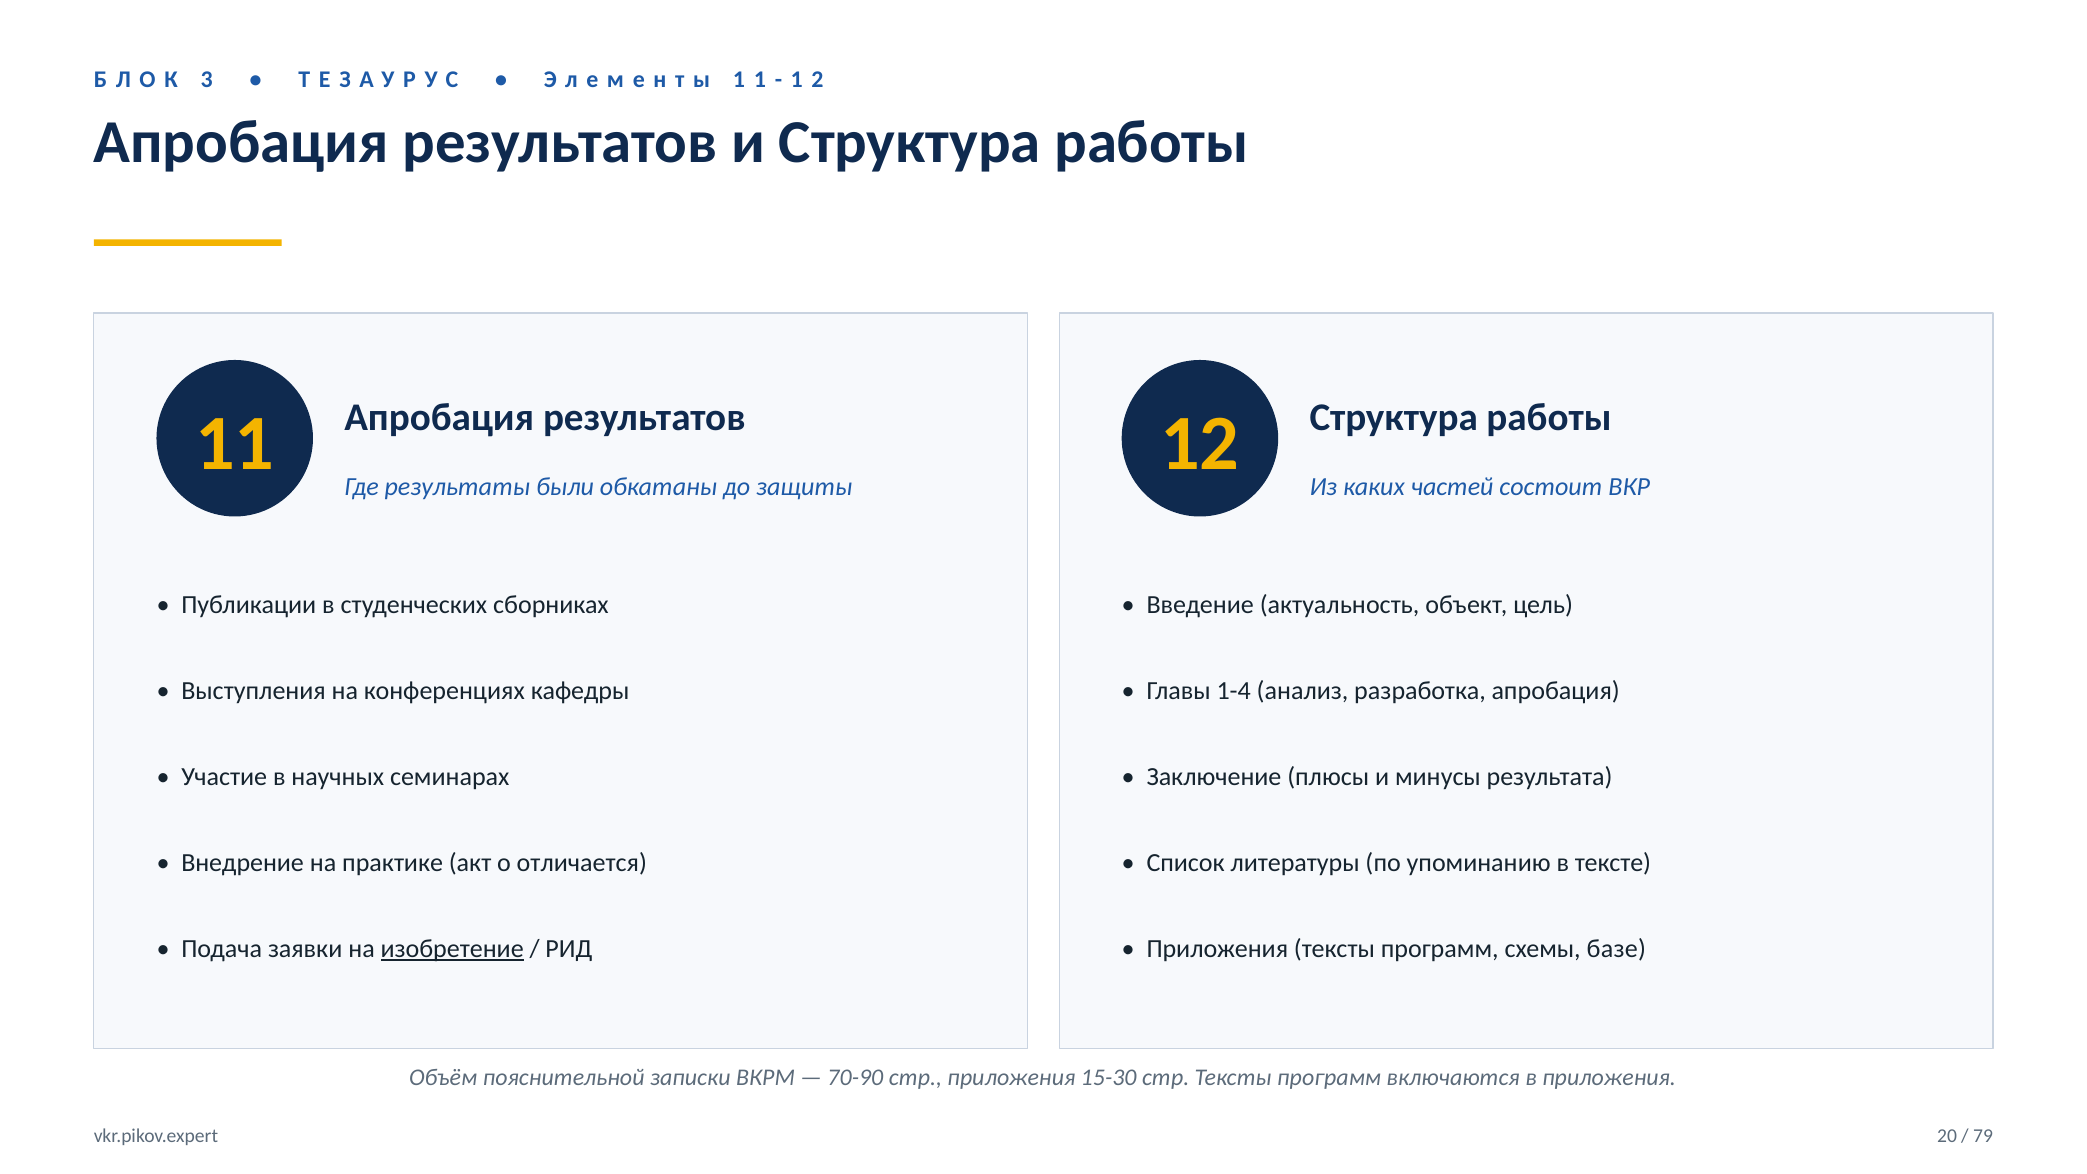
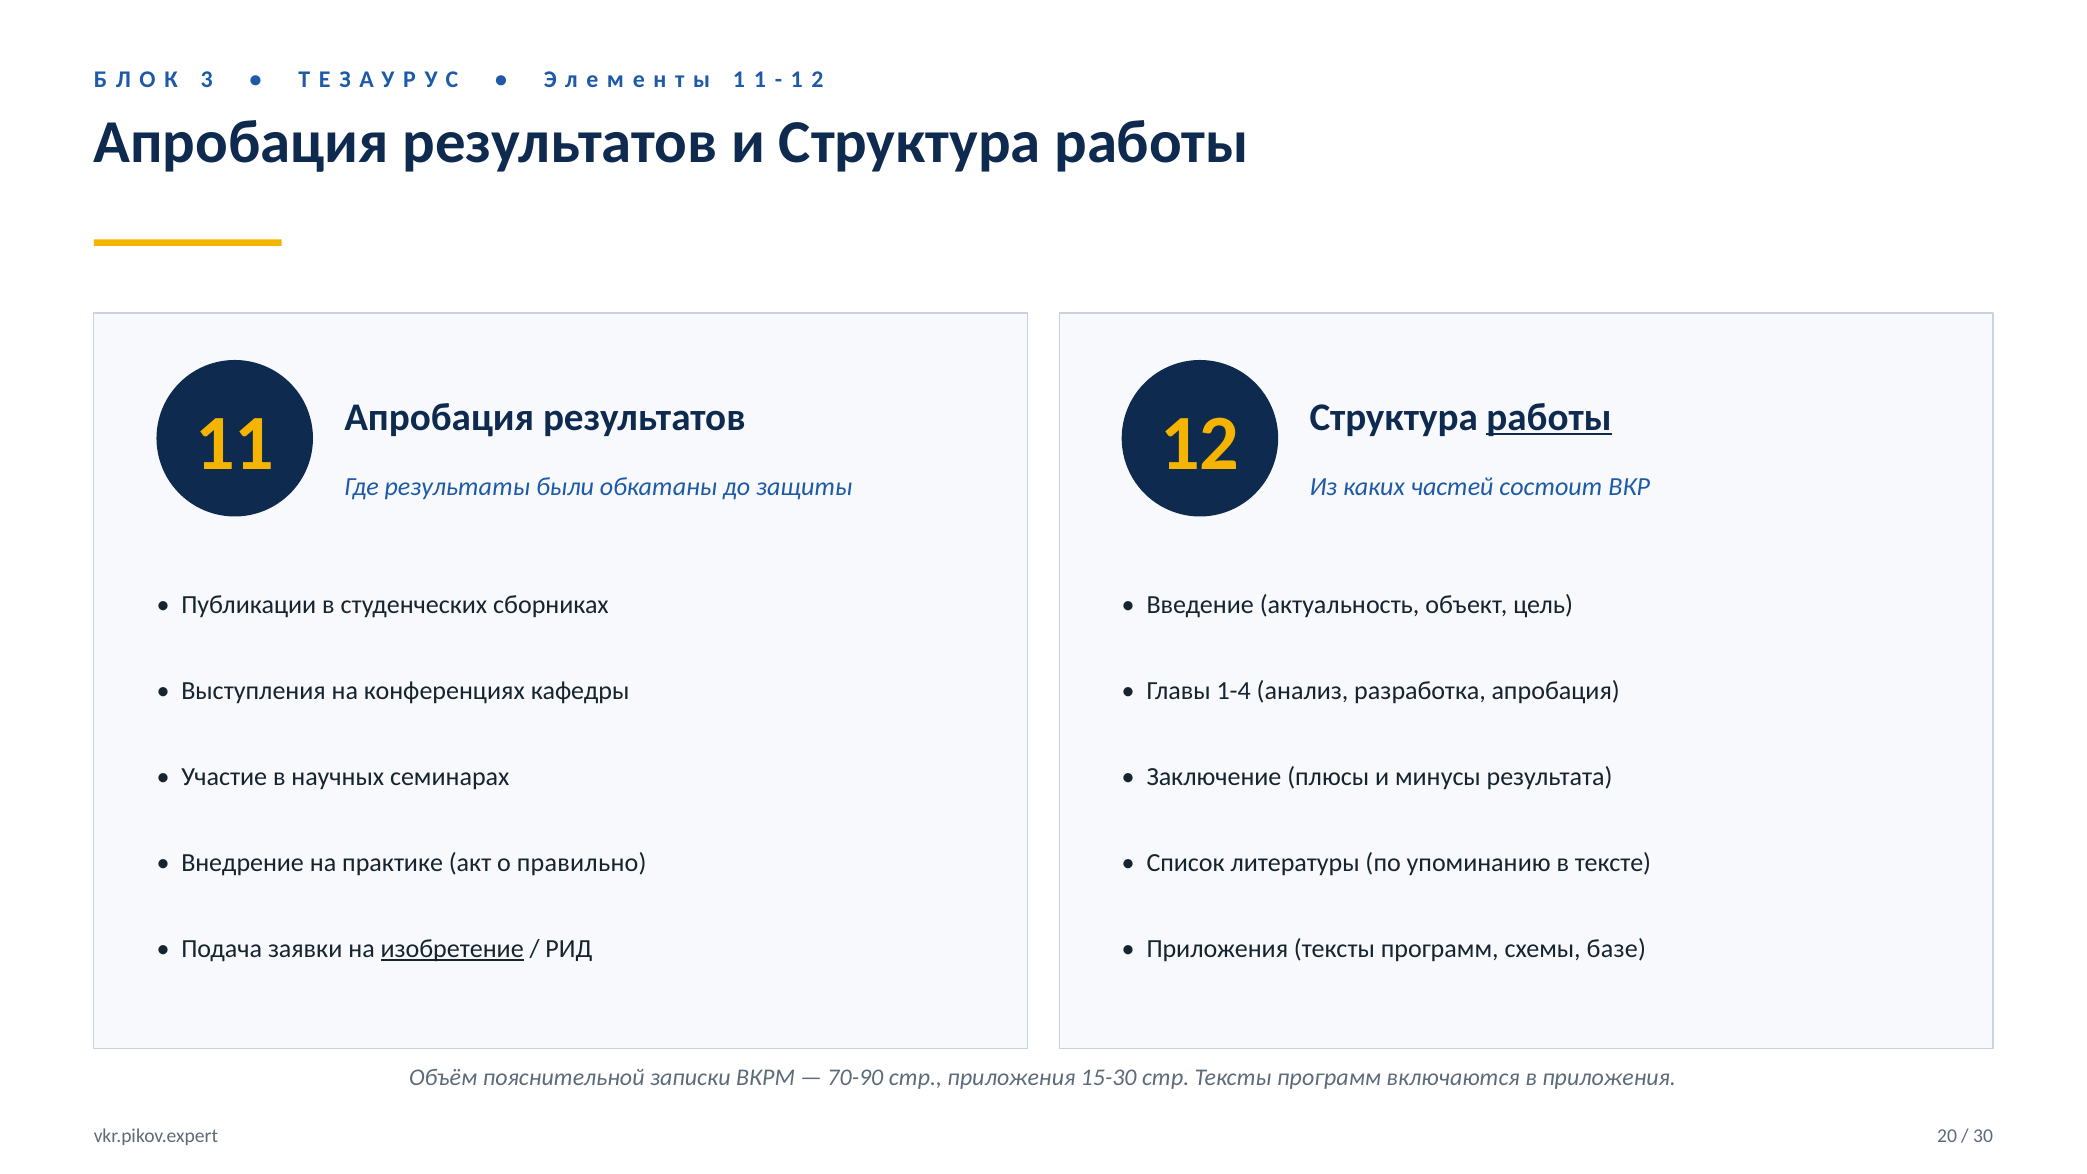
работы at (1549, 417) underline: none -> present
отличается: отличается -> правильно
79: 79 -> 30
